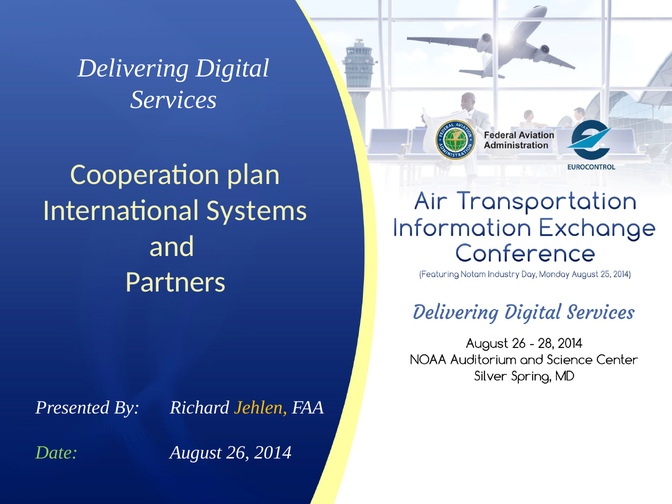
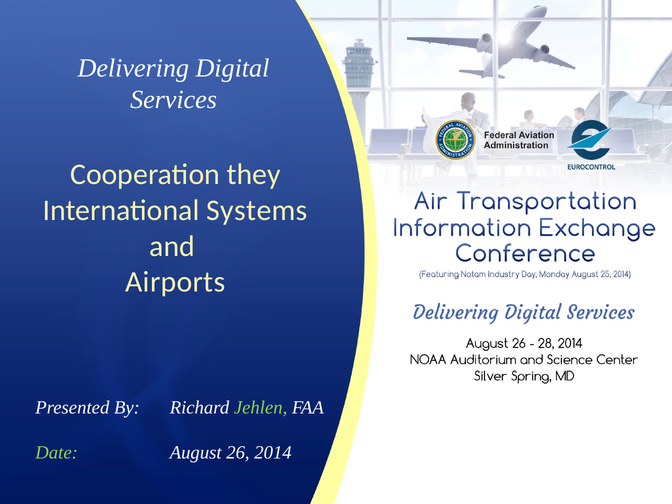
plan: plan -> they
Partners: Partners -> Airports
Jehlen colour: yellow -> light green
